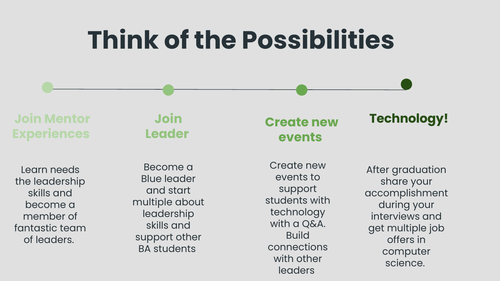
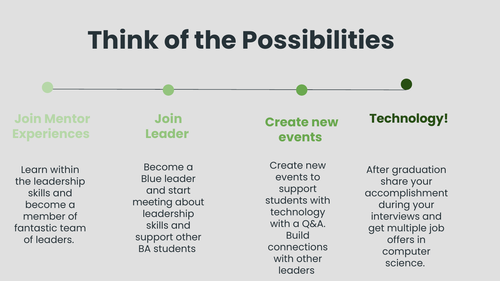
needs: needs -> within
multiple at (152, 203): multiple -> meeting
